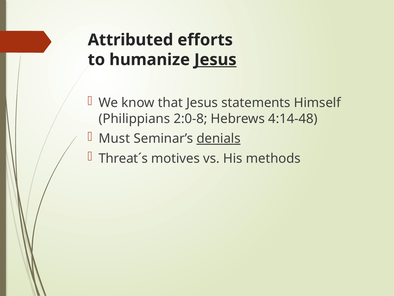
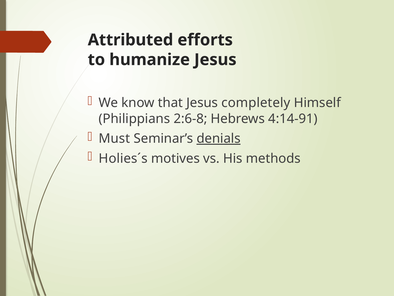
Jesus at (215, 60) underline: present -> none
statements: statements -> completely
2:0-8: 2:0-8 -> 2:6-8
4:14-48: 4:14-48 -> 4:14-91
Threat´s: Threat´s -> Holies´s
